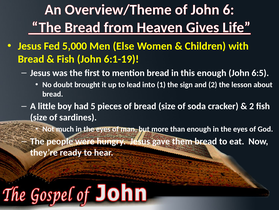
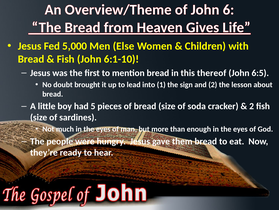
6:1-19: 6:1-19 -> 6:1-10
this enough: enough -> thereof
